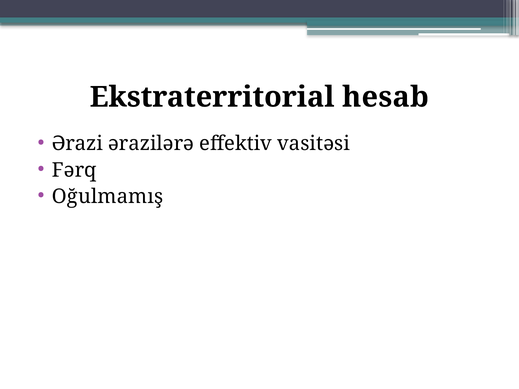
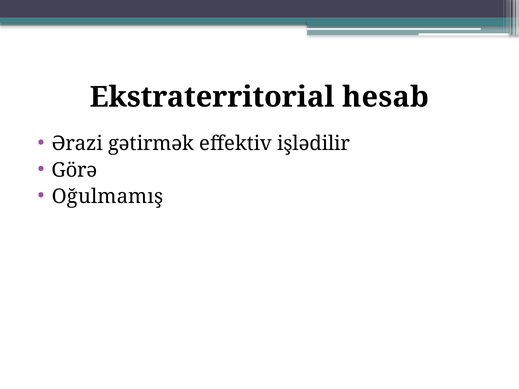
ərazilərə: ərazilərə -> gətirmək
vasitəsi: vasitəsi -> işlədilir
Fərq: Fərq -> Görə
